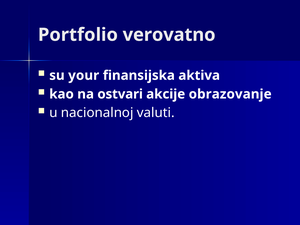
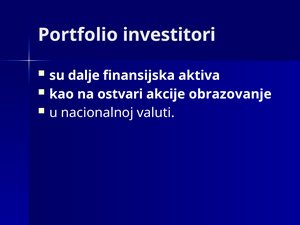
verovatno: verovatno -> investitori
your: your -> dalje
